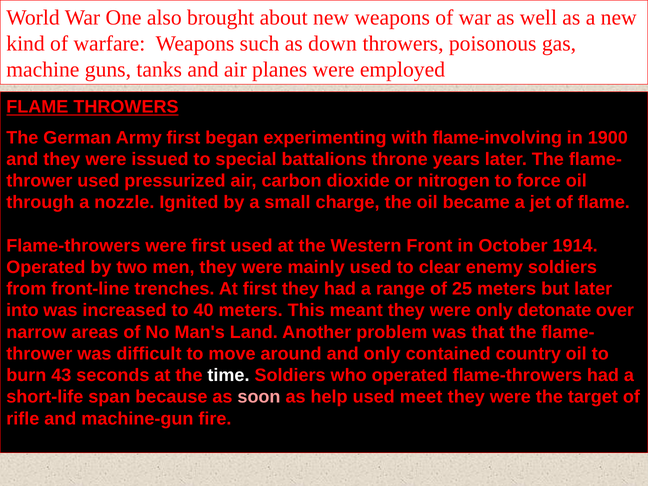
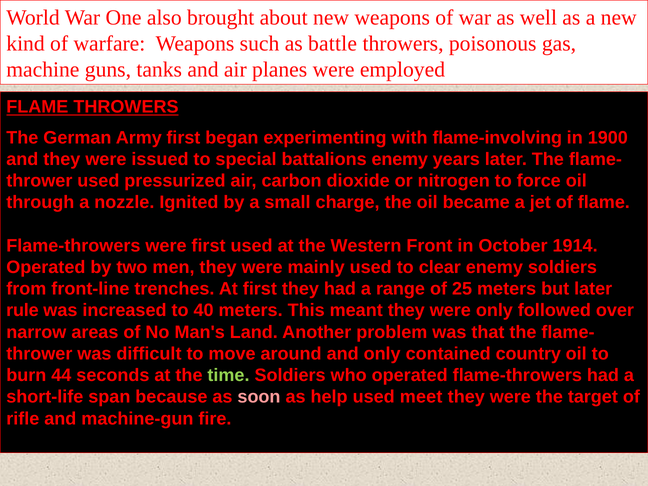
down: down -> battle
battalions throne: throne -> enemy
into: into -> rule
detonate: detonate -> followed
43: 43 -> 44
time colour: white -> light green
